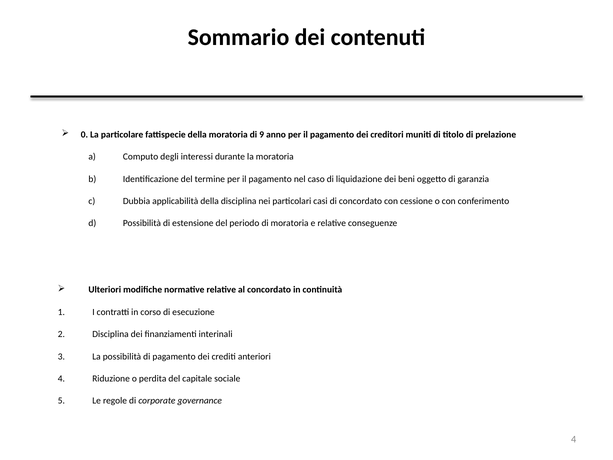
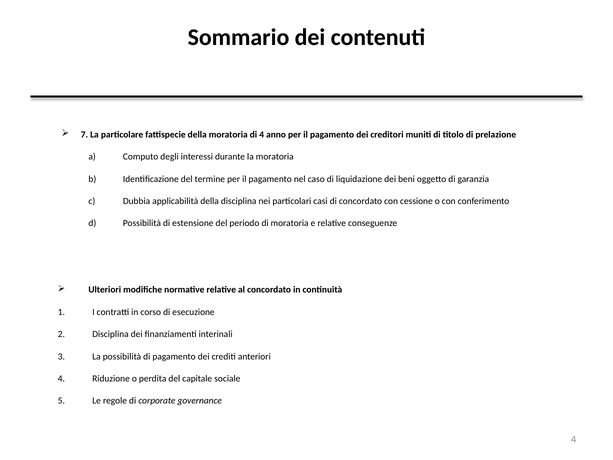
0: 0 -> 7
di 9: 9 -> 4
